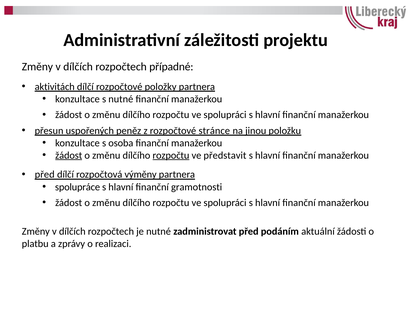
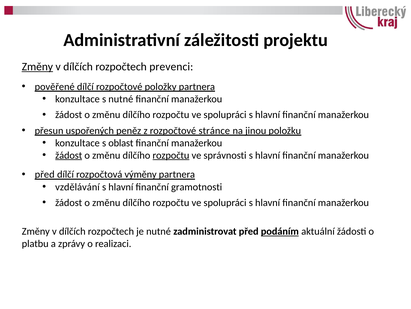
Změny at (37, 67) underline: none -> present
případné: případné -> prevenci
aktivitách: aktivitách -> pověřené
osoba: osoba -> oblast
představit: představit -> správnosti
spolupráce: spolupráce -> vzdělávání
podáním underline: none -> present
